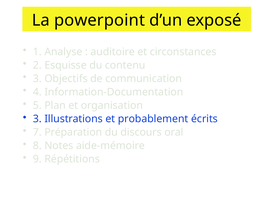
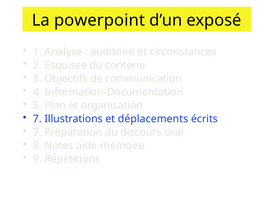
3 at (37, 119): 3 -> 7
probablement: probablement -> déplacements
